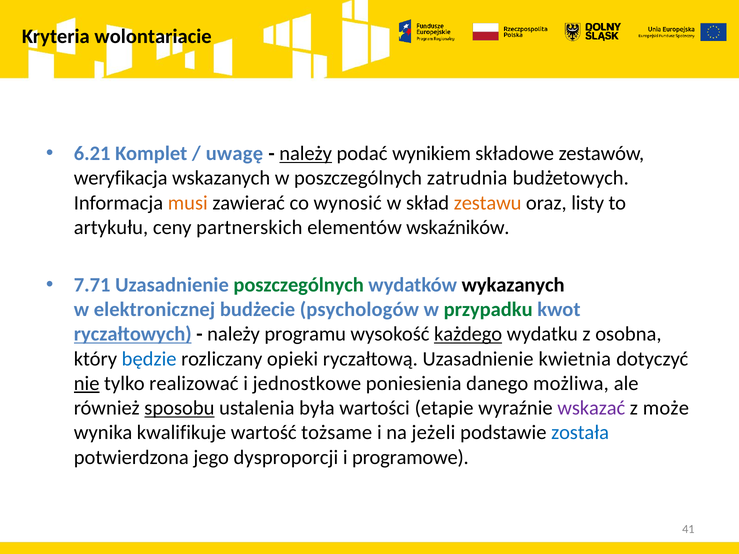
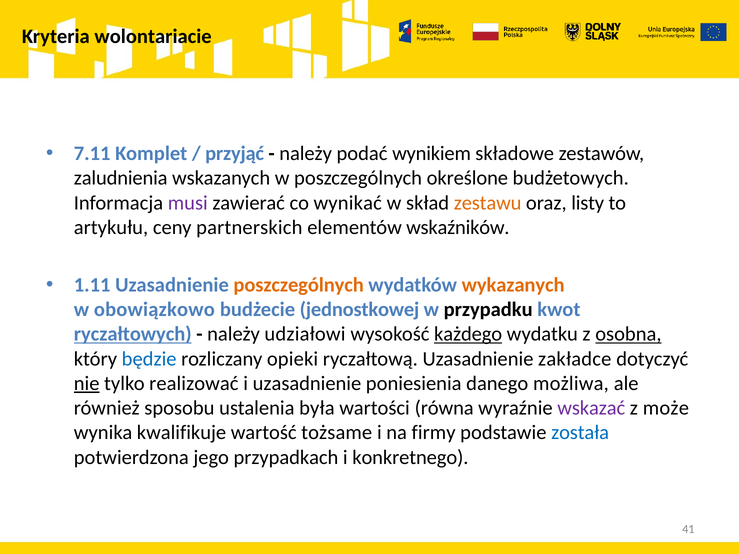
6.21: 6.21 -> 7.11
uwagę: uwagę -> przyjąć
należy at (306, 154) underline: present -> none
weryfikacja: weryfikacja -> zaludnienia
zatrudnia: zatrudnia -> określone
musi colour: orange -> purple
wynosić: wynosić -> wynikać
7.71: 7.71 -> 1.11
poszczególnych at (299, 285) colour: green -> orange
wykazanych colour: black -> orange
elektronicznej: elektronicznej -> obowiązkowo
psychologów: psychologów -> jednostkowej
przypadku colour: green -> black
programu: programu -> udziałowi
osobna underline: none -> present
kwietnia: kwietnia -> zakładce
i jednostkowe: jednostkowe -> uzasadnienie
sposobu underline: present -> none
etapie: etapie -> równa
jeżeli: jeżeli -> firmy
dysproporcji: dysproporcji -> przypadkach
programowe: programowe -> konkretnego
